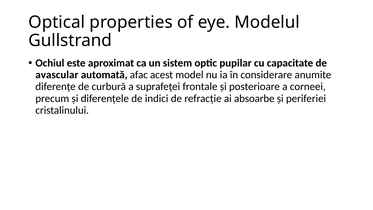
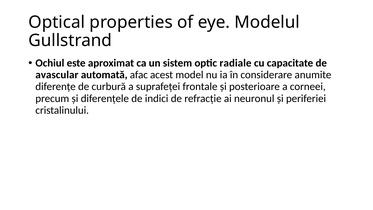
pupilar: pupilar -> radiale
absoarbe: absoarbe -> neuronul
